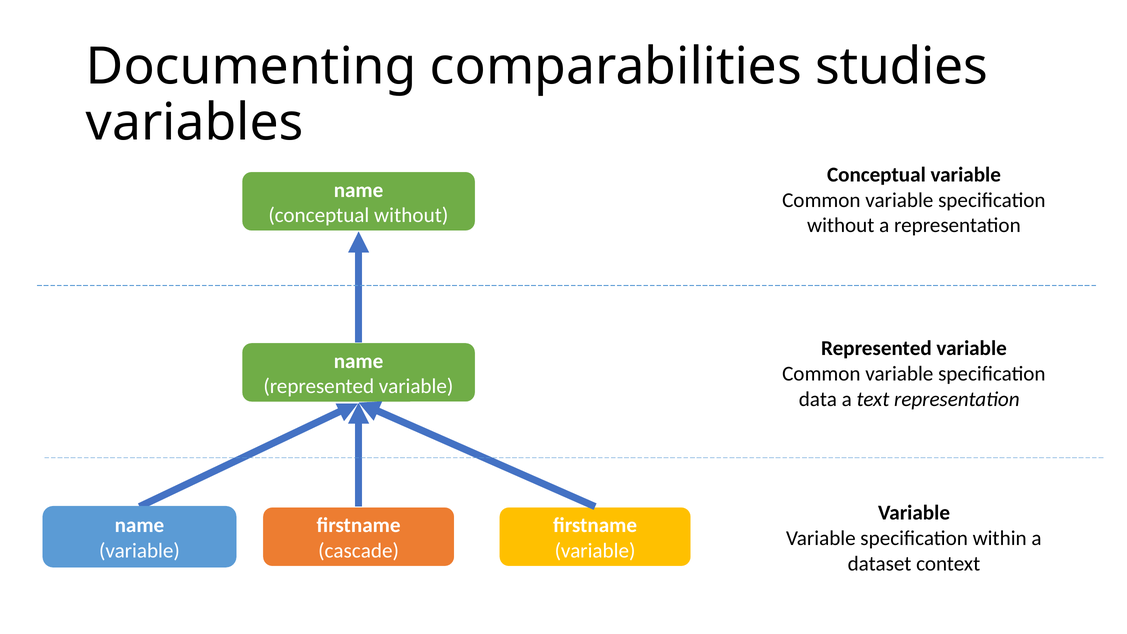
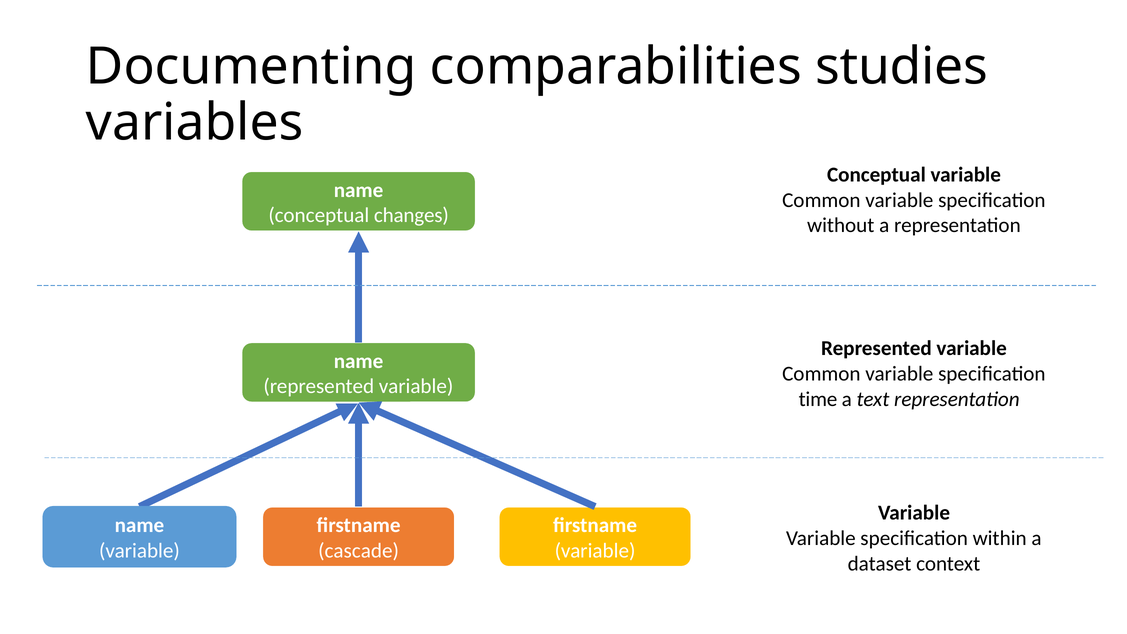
conceptual without: without -> changes
data: data -> time
